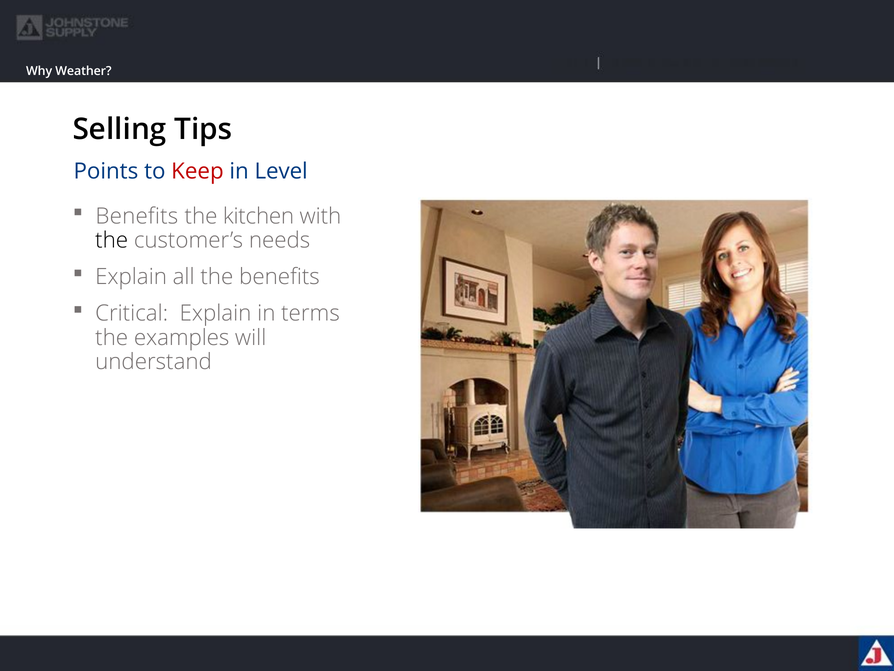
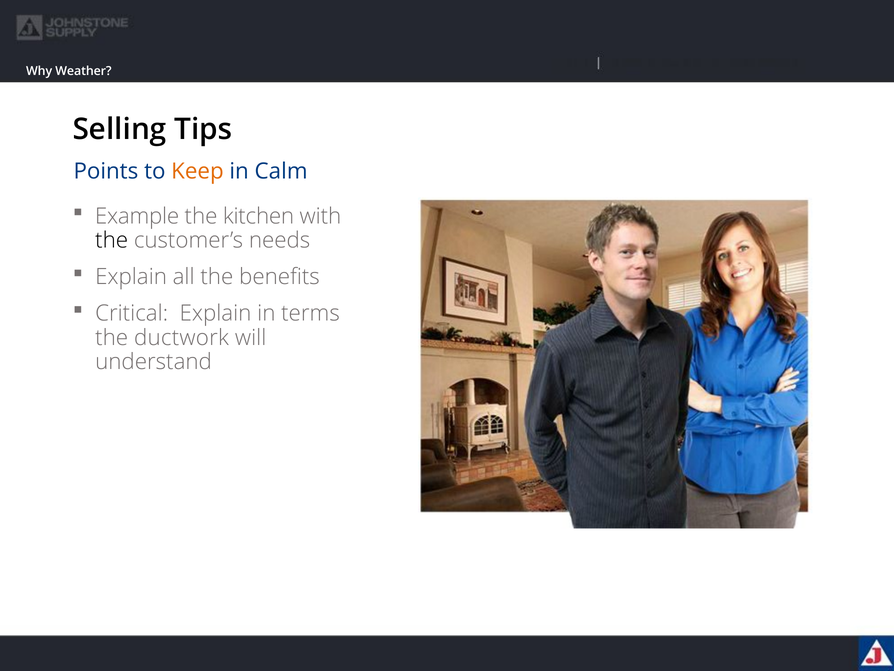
Keep colour: red -> orange
Level: Level -> Calm
Benefits at (137, 216): Benefits -> Example
examples: examples -> ductwork
